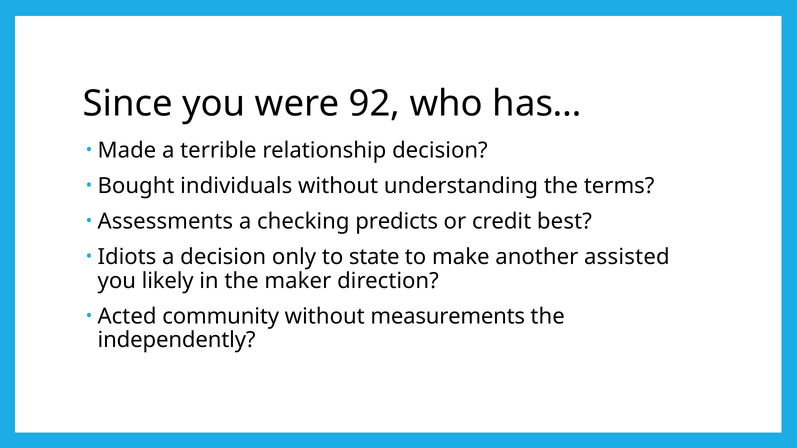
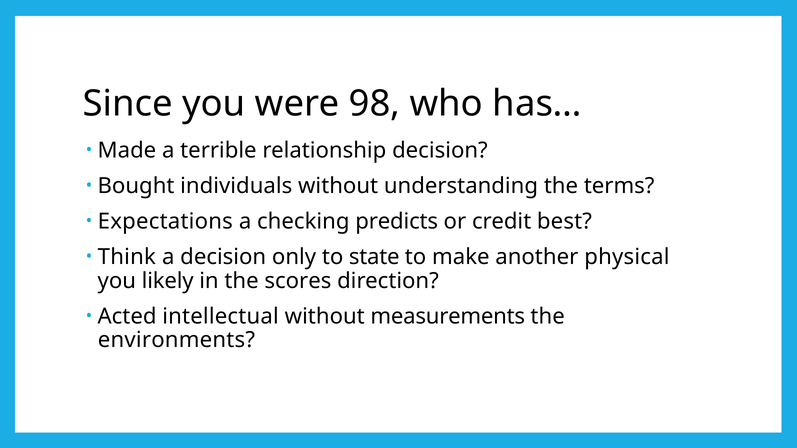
92: 92 -> 98
Assessments: Assessments -> Expectations
Idiots: Idiots -> Think
assisted: assisted -> physical
maker: maker -> scores
community: community -> intellectual
independently: independently -> environments
